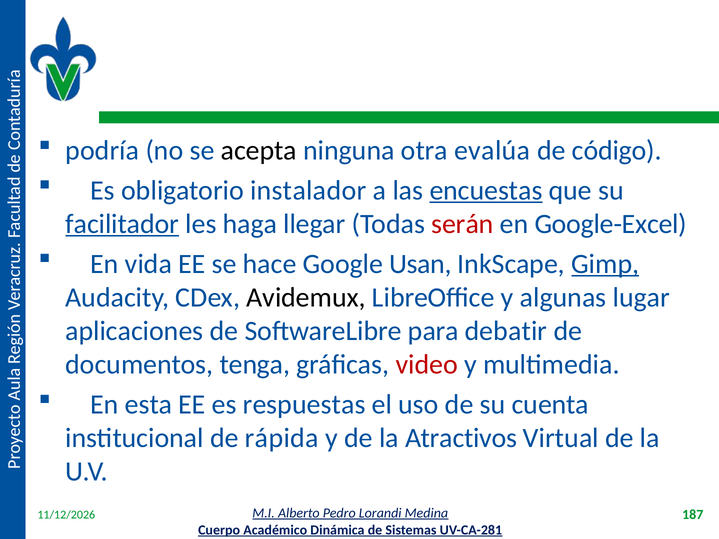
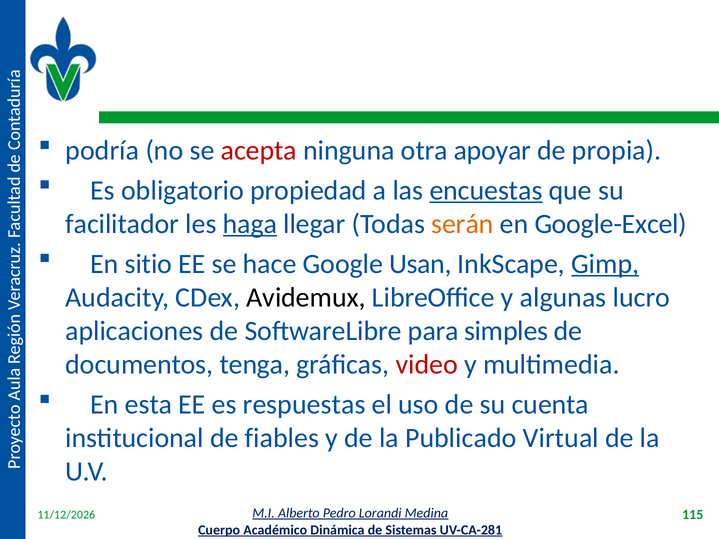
acepta colour: black -> red
evalúa: evalúa -> apoyar
código: código -> propia
instalador: instalador -> propiedad
facilitador underline: present -> none
haga underline: none -> present
serán colour: red -> orange
vida: vida -> sitio
lugar: lugar -> lucro
debatir: debatir -> simples
rápida: rápida -> fiables
Atractivos: Atractivos -> Publicado
187: 187 -> 115
